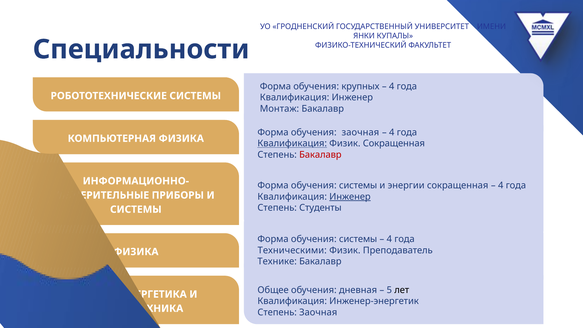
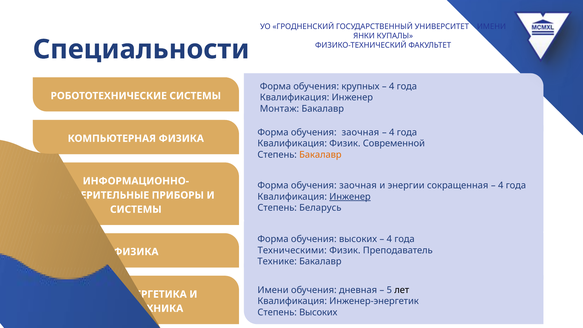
Квалификация at (292, 144) underline: present -> none
Физик Сокращенная: Сокращенная -> Современной
Бакалавр at (320, 155) colour: red -> orange
системы at (358, 185): системы -> заочная
Студенты: Студенты -> Беларусь
системы at (358, 239): системы -> высоких
Общее at (273, 290): Общее -> Имени
Степень Заочная: Заочная -> Высоких
